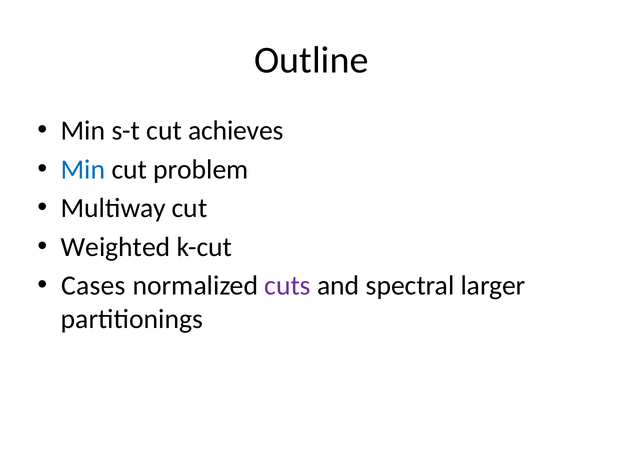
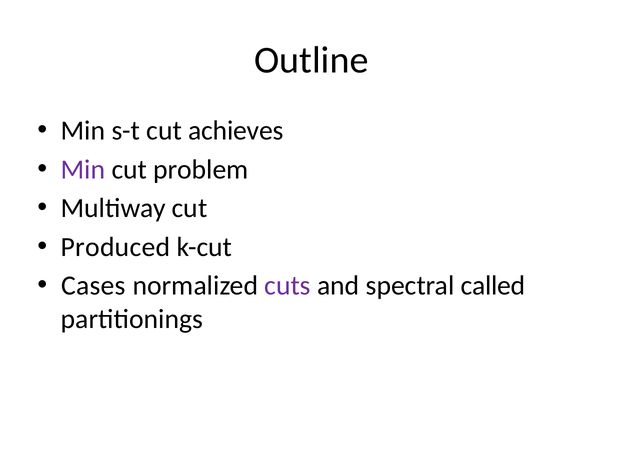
Min at (83, 169) colour: blue -> purple
Weighted: Weighted -> Produced
larger: larger -> called
